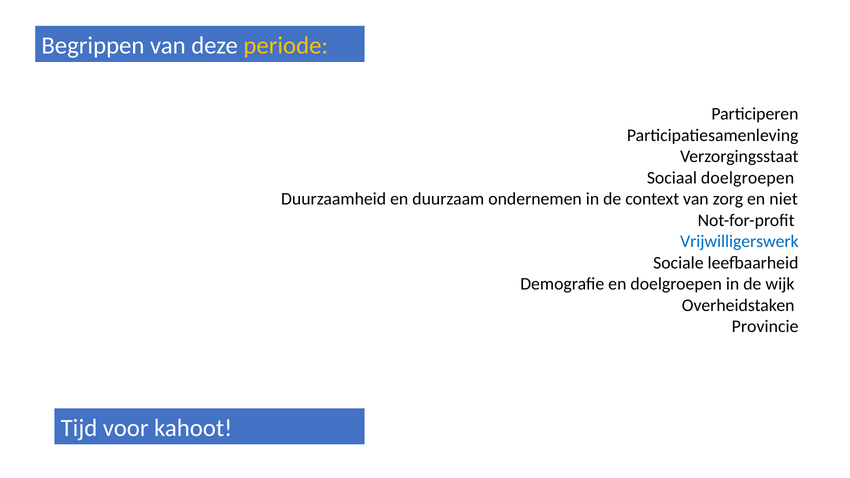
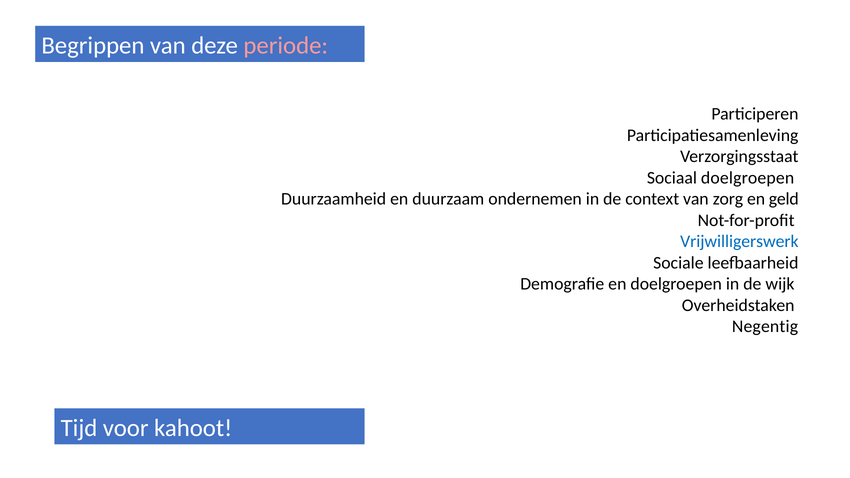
periode colour: yellow -> pink
niet: niet -> geld
Provincie: Provincie -> Negentig
